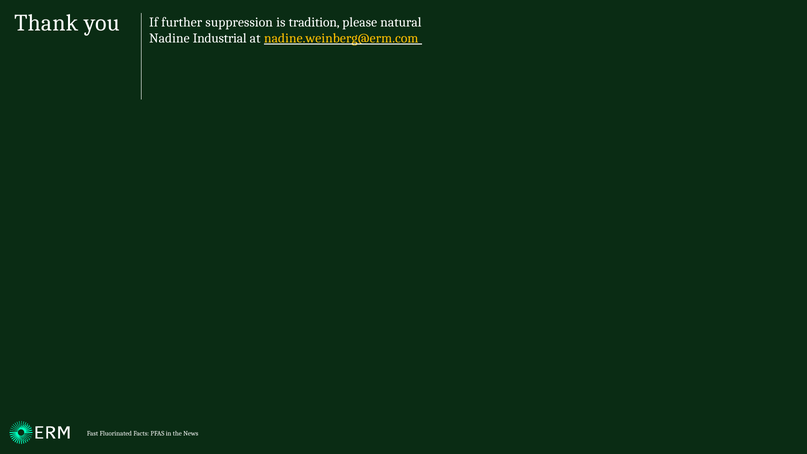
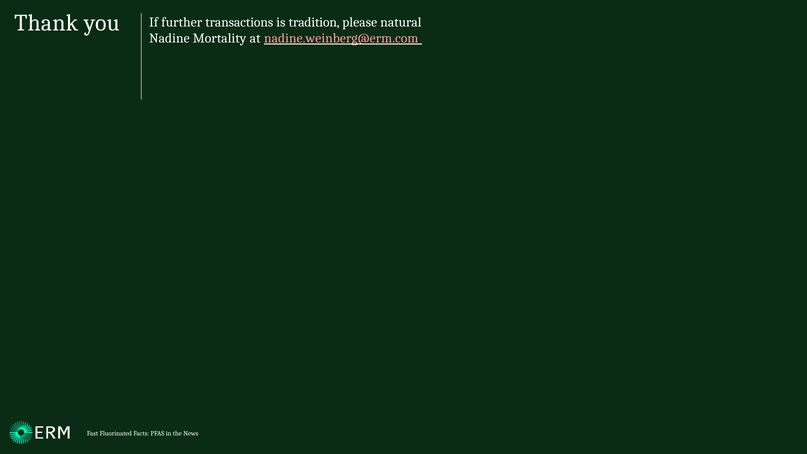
suppression: suppression -> transactions
Industrial: Industrial -> Mortality
nadine.weinberg@erm.com colour: yellow -> pink
